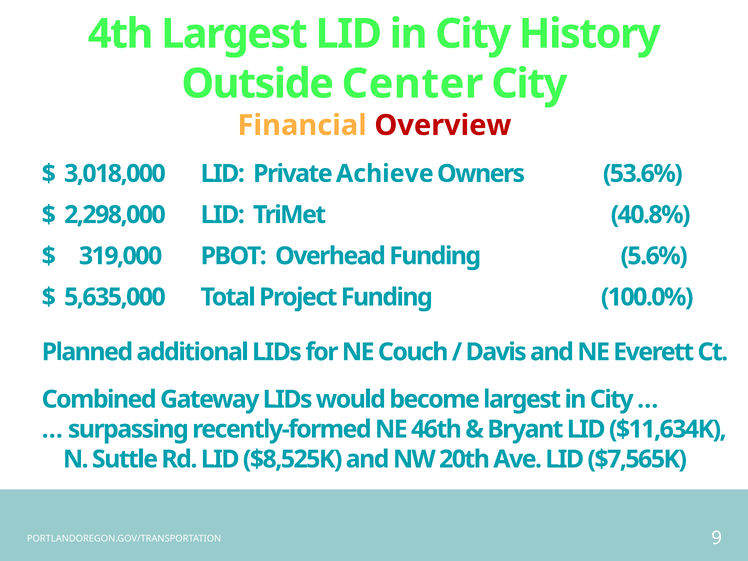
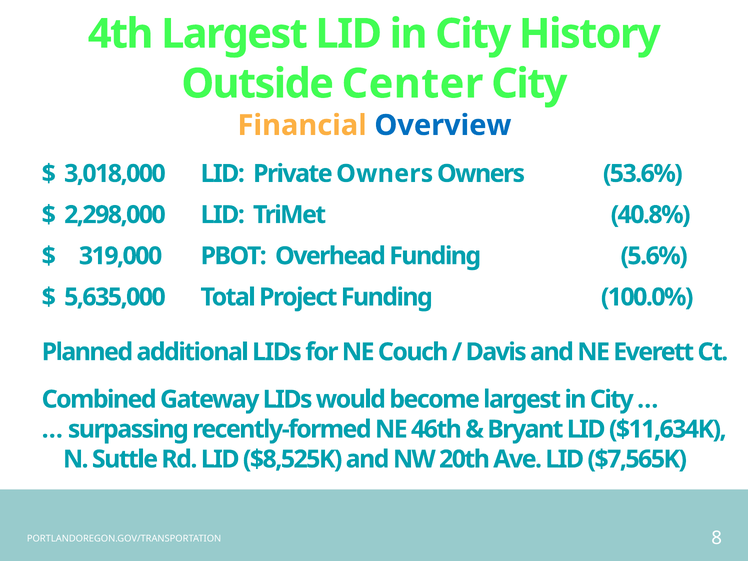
Overview colour: red -> blue
Private Achieve: Achieve -> Owners
9: 9 -> 8
